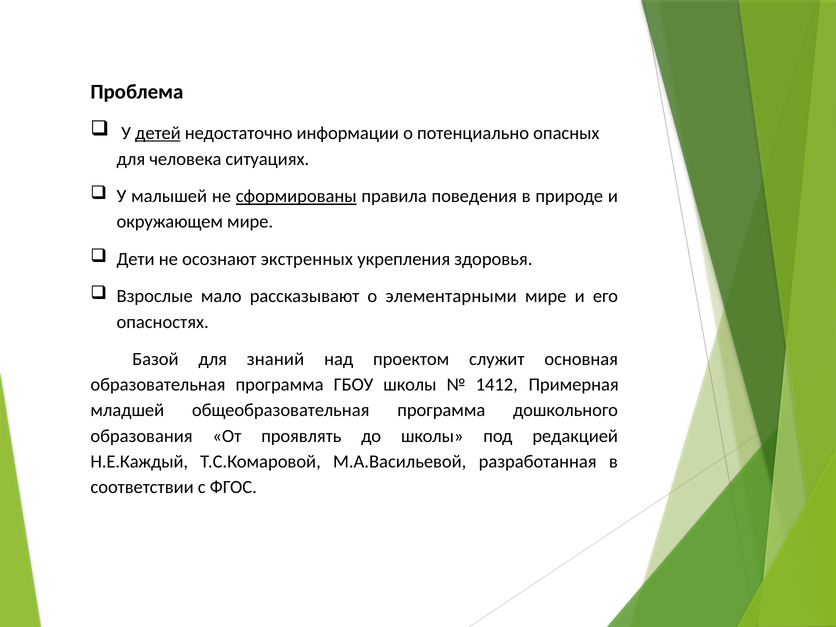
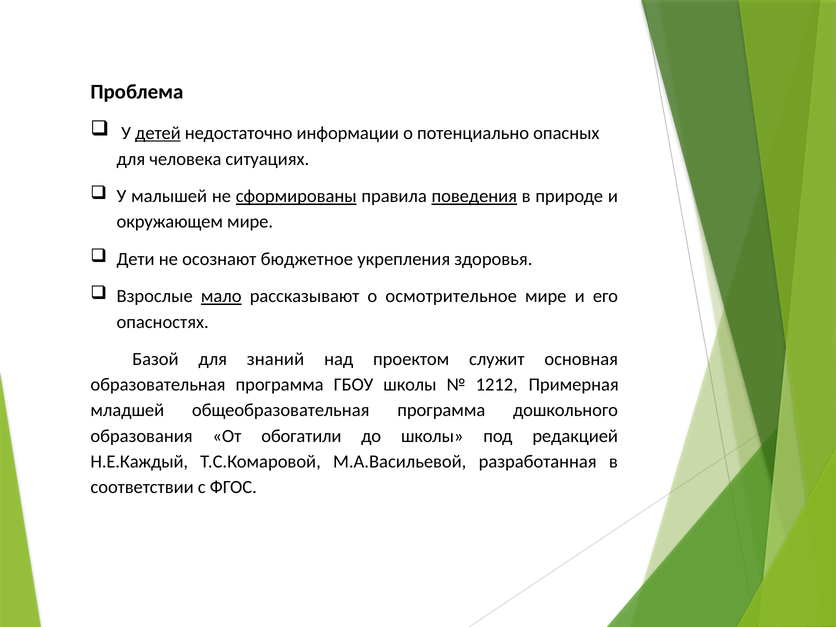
поведения underline: none -> present
экстренных: экстренных -> бюджетное
мало underline: none -> present
элементарными: элементарными -> осмотрительное
1412: 1412 -> 1212
проявлять: проявлять -> обогатили
